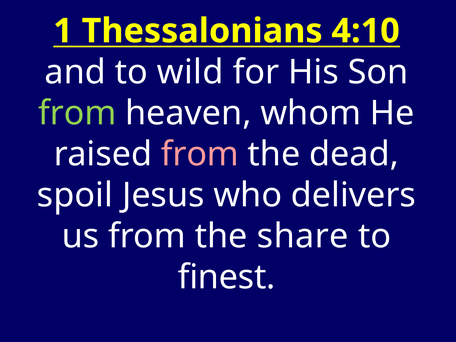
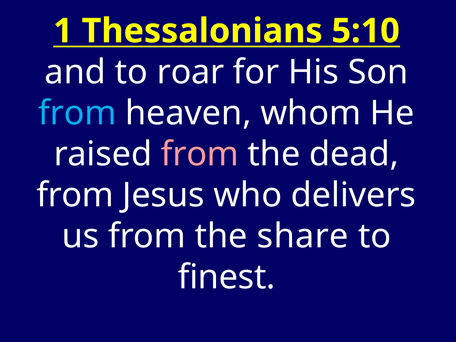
4:10: 4:10 -> 5:10
wild: wild -> roar
from at (77, 113) colour: light green -> light blue
spoil at (75, 195): spoil -> from
